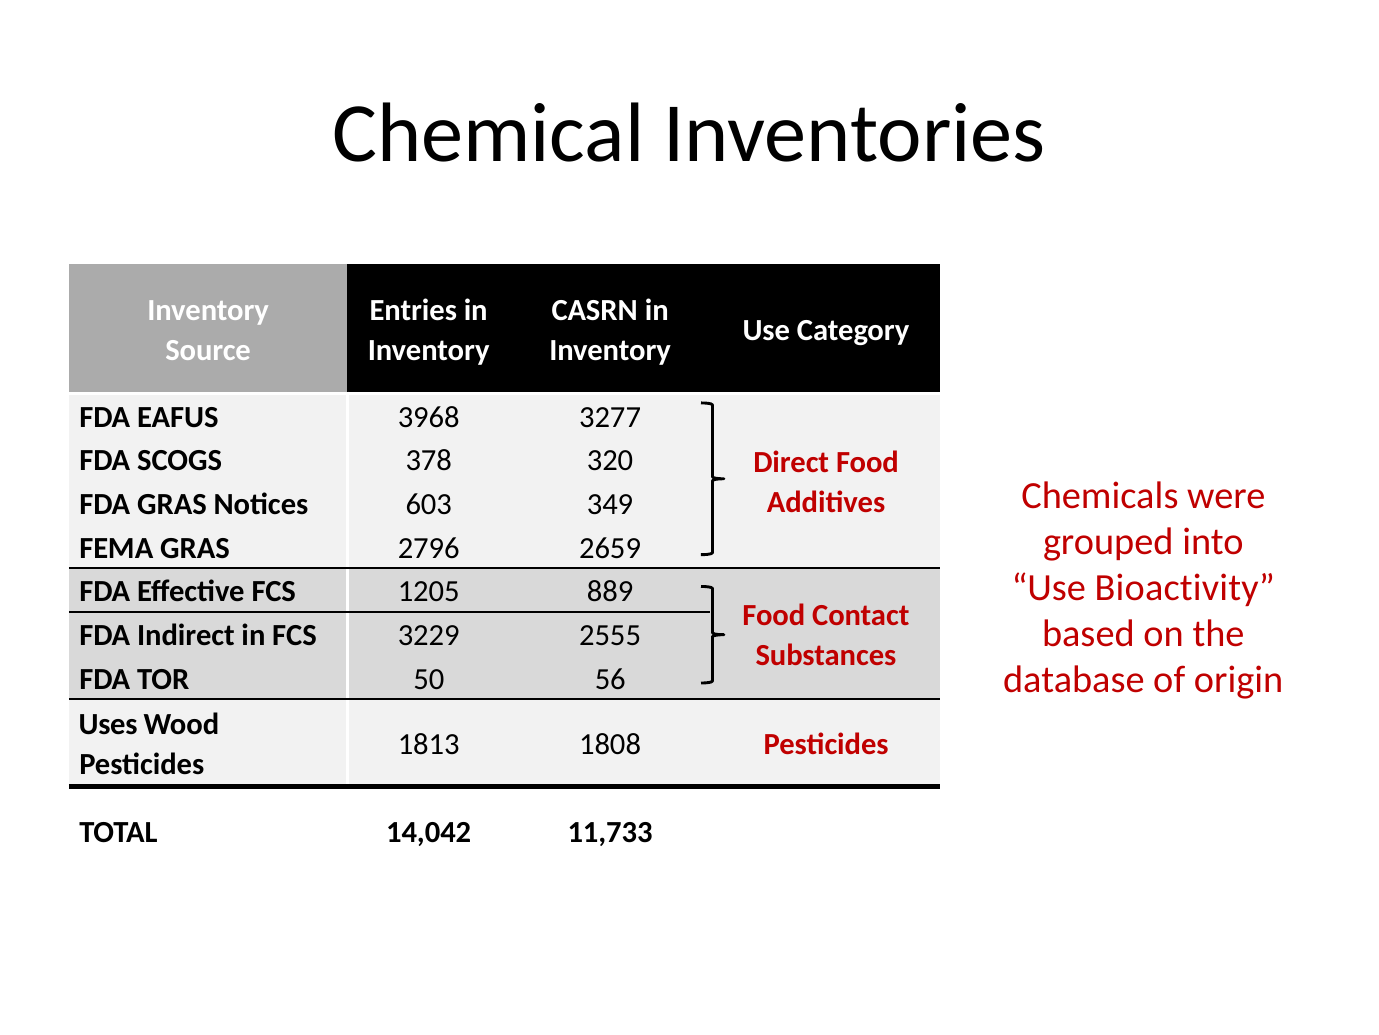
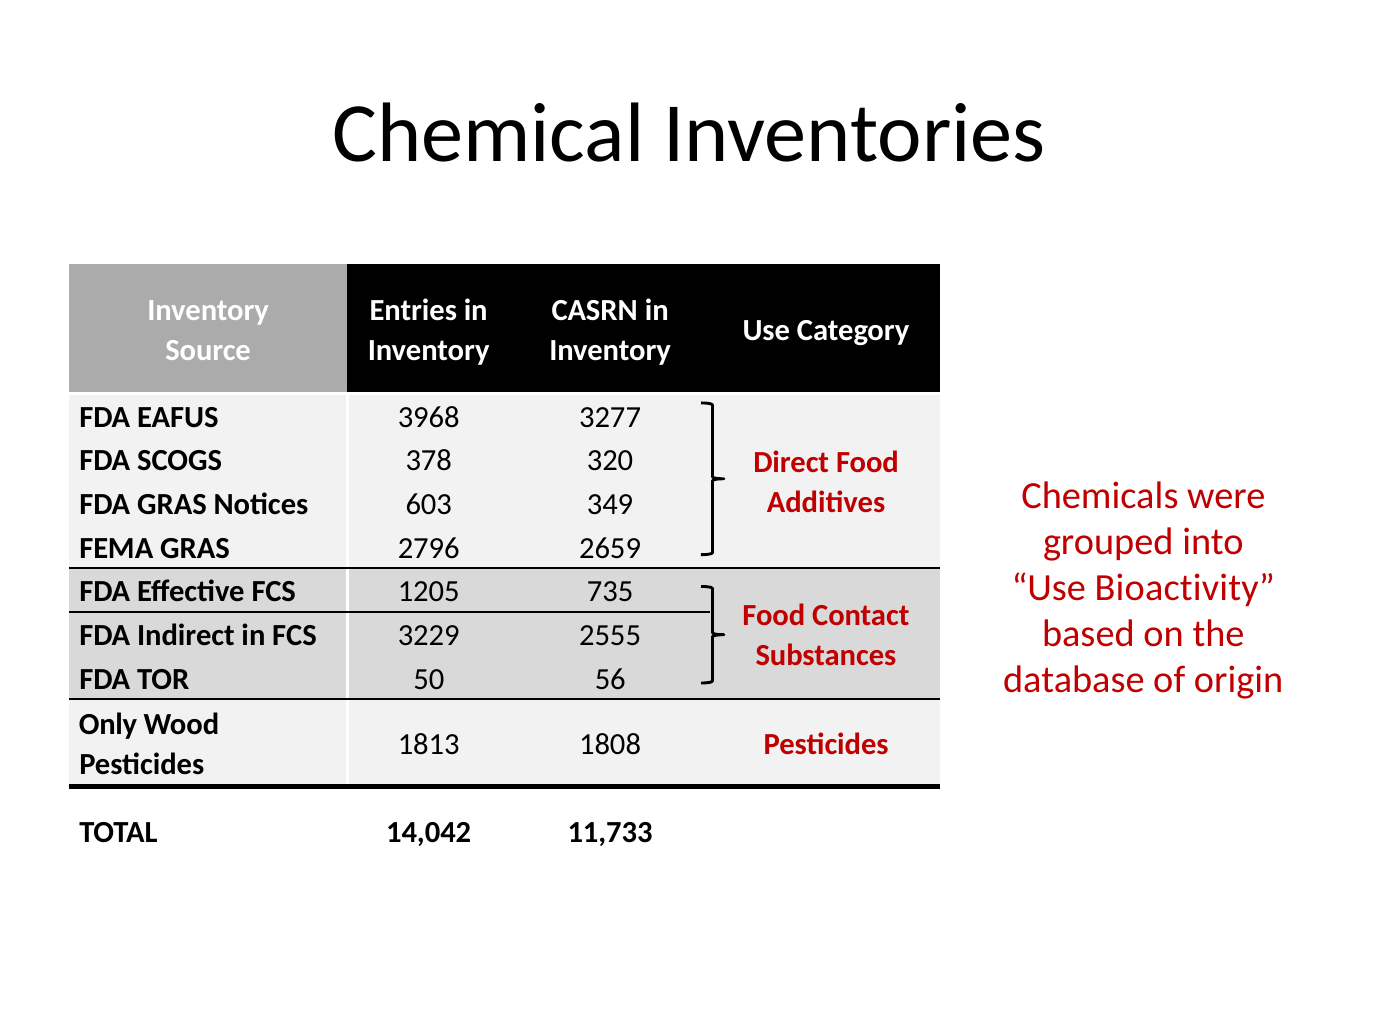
889: 889 -> 735
Uses: Uses -> Only
